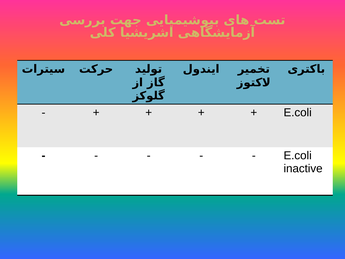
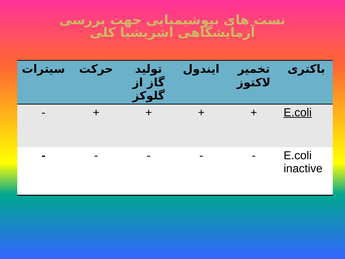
E.coli at (298, 112) underline: none -> present
